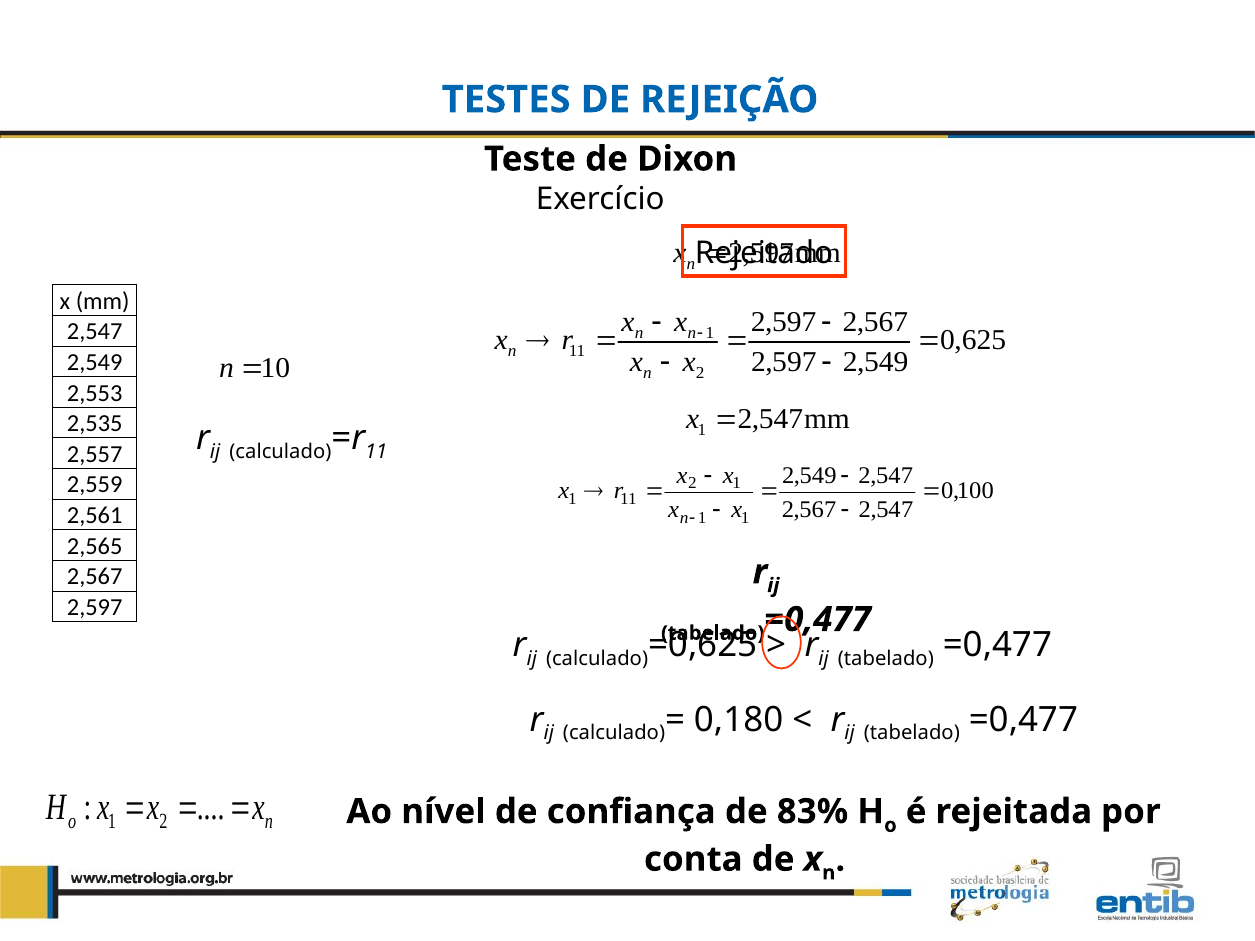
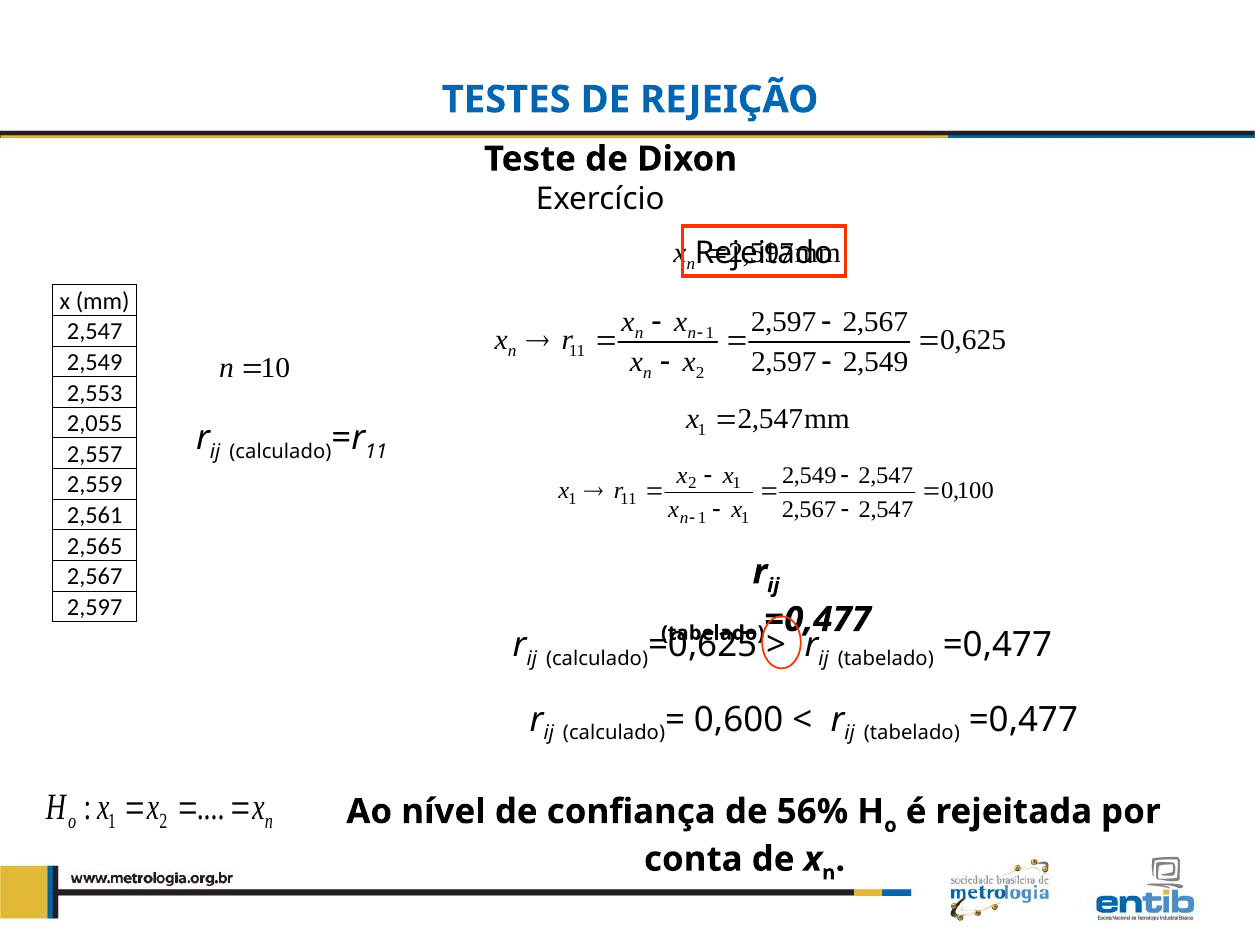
2,535: 2,535 -> 2,055
0,180: 0,180 -> 0,600
83%: 83% -> 56%
